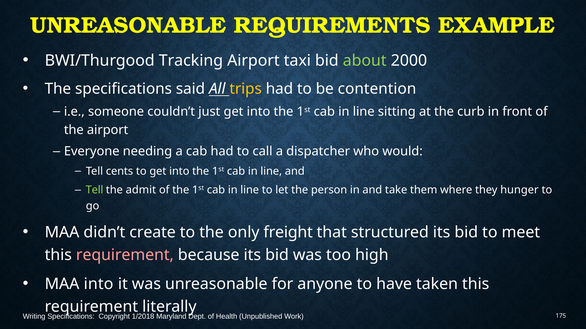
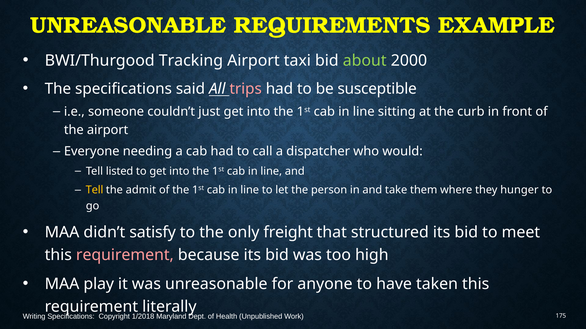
trips colour: yellow -> pink
contention: contention -> susceptible
cents: cents -> listed
Tell at (95, 190) colour: light green -> yellow
create: create -> satisfy
MAA into: into -> play
